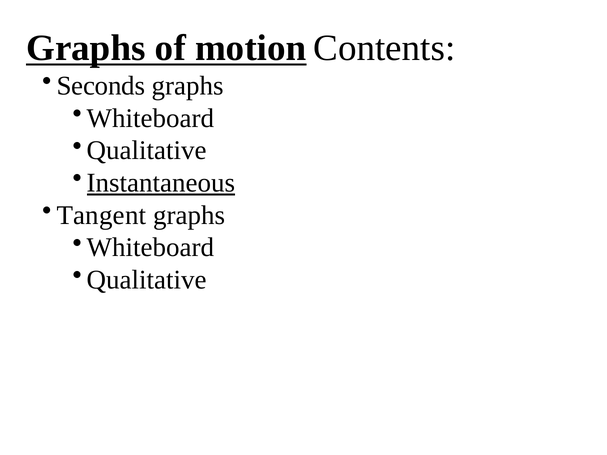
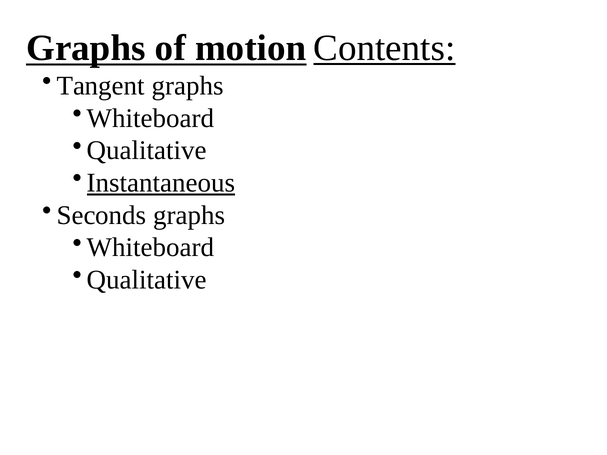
Contents underline: none -> present
Seconds: Seconds -> Tangent
Tangent: Tangent -> Seconds
